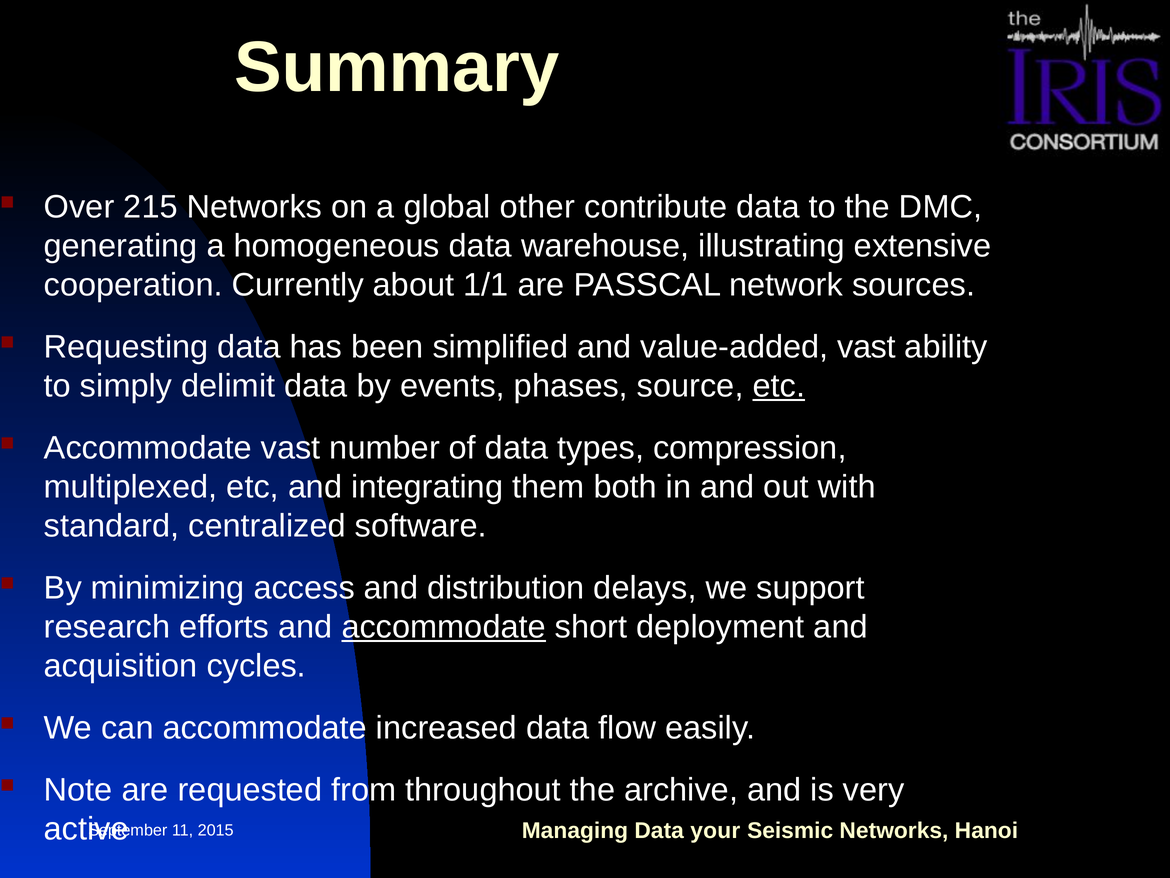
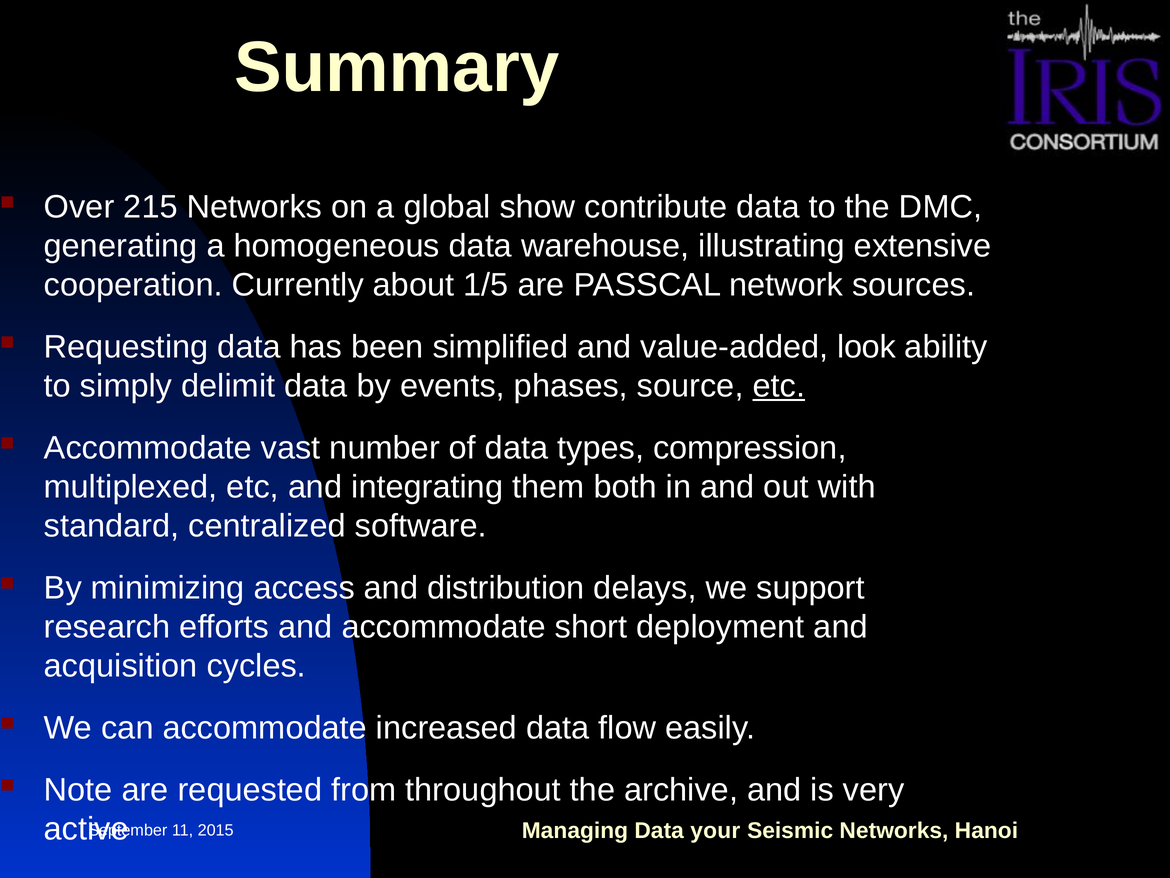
other: other -> show
1/1: 1/1 -> 1/5
value-added vast: vast -> look
accommodate at (444, 627) underline: present -> none
